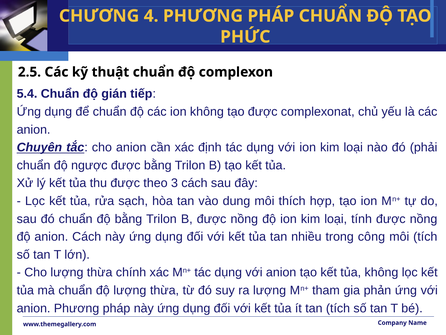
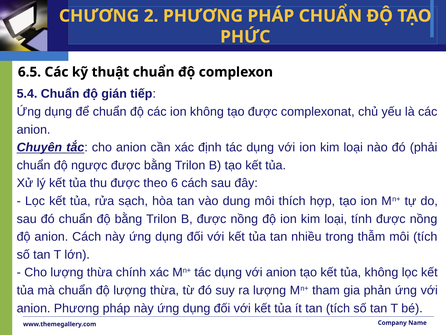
4: 4 -> 2
2.5: 2.5 -> 6.5
3: 3 -> 6
công: công -> thẫm
